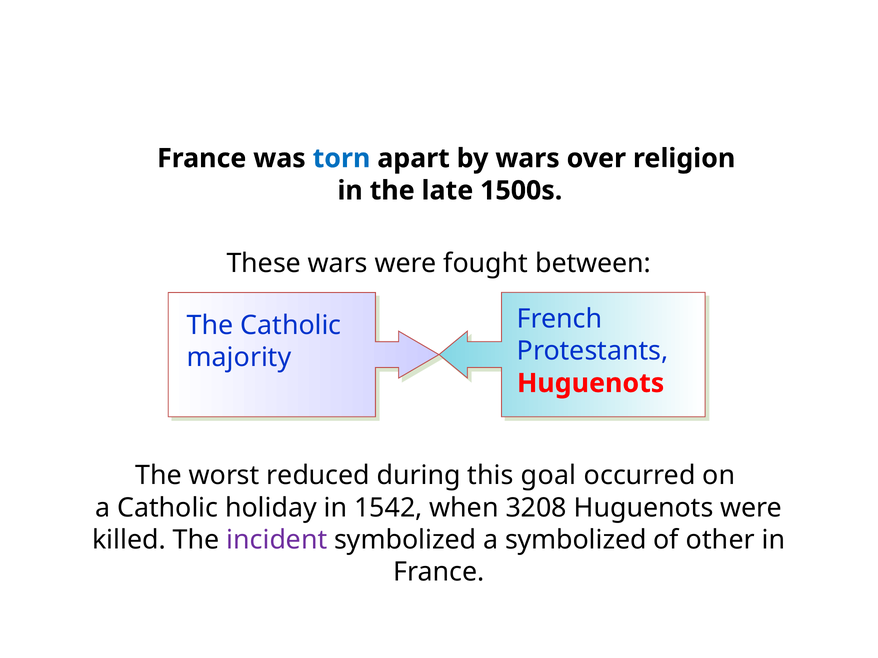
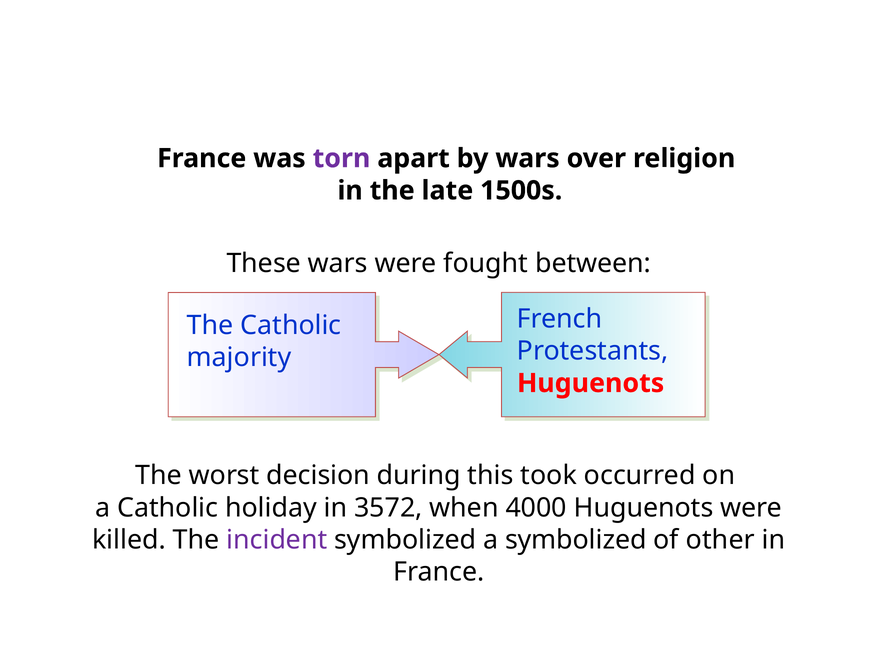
torn colour: blue -> purple
reduced: reduced -> decision
goal: goal -> took
1542: 1542 -> 3572
3208: 3208 -> 4000
